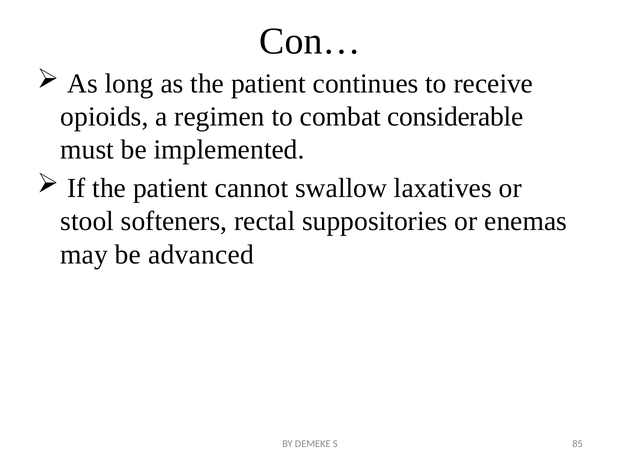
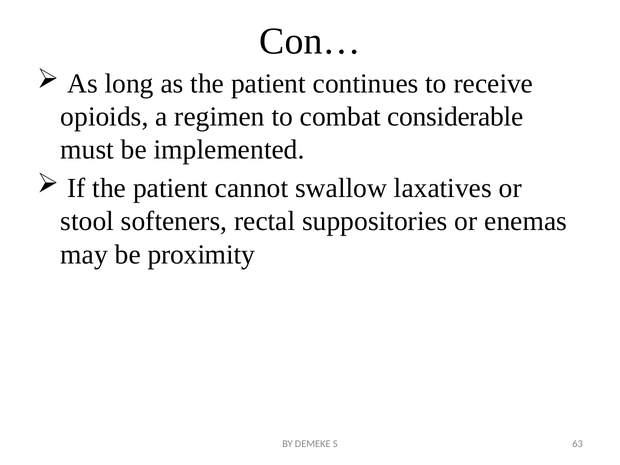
advanced: advanced -> proximity
85: 85 -> 63
